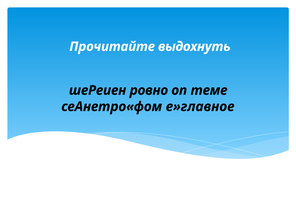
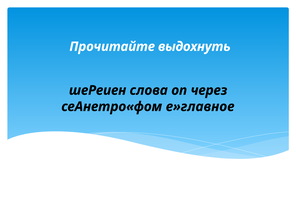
ровно: ровно -> слова
теме: теме -> через
